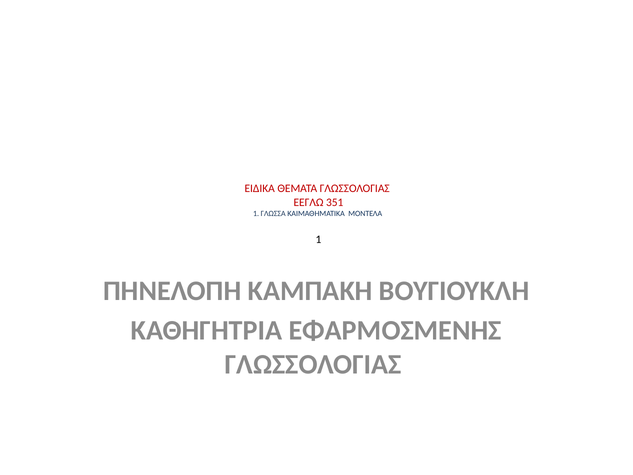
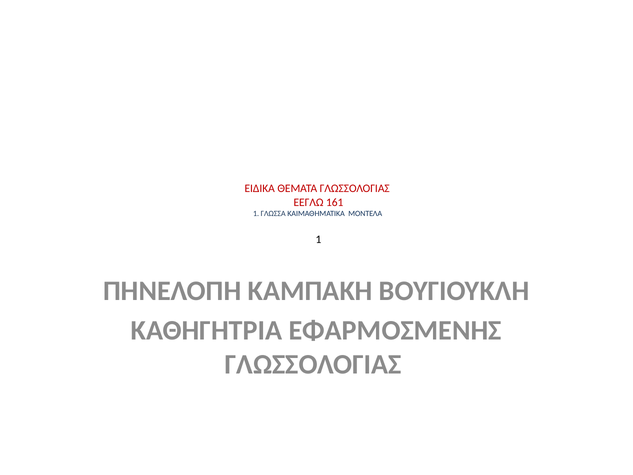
351: 351 -> 161
